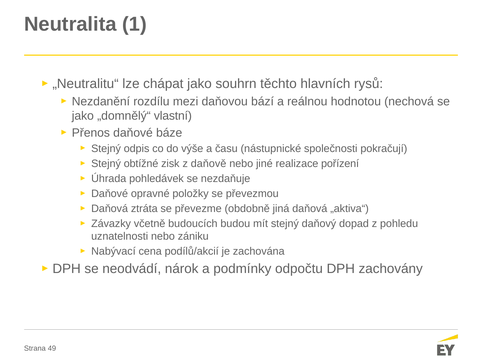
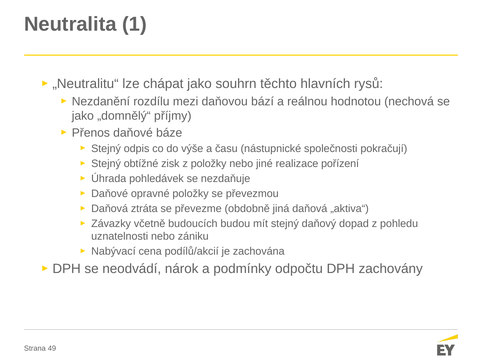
vlastní: vlastní -> příjmy
z daňově: daňově -> položky
